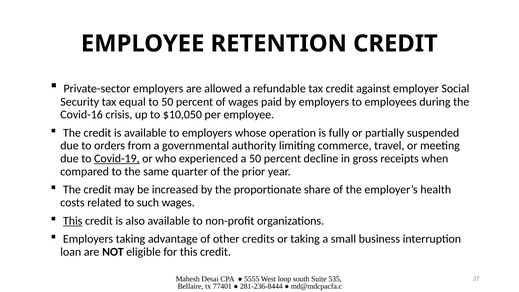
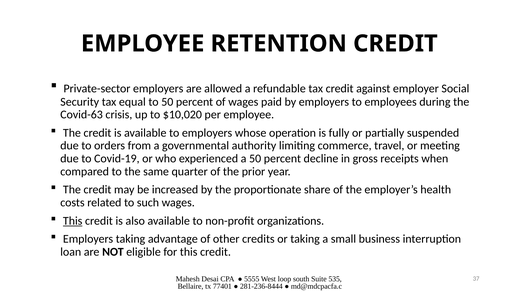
Covid-16: Covid-16 -> Covid-63
$10,050: $10,050 -> $10,020
Covid-19 underline: present -> none
